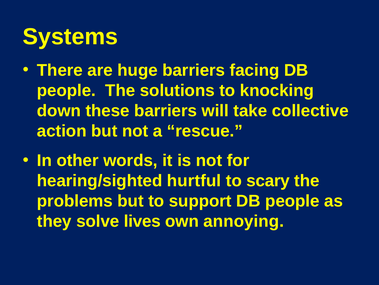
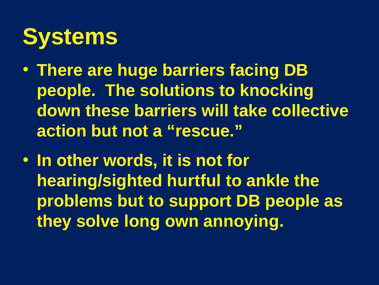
scary: scary -> ankle
lives: lives -> long
